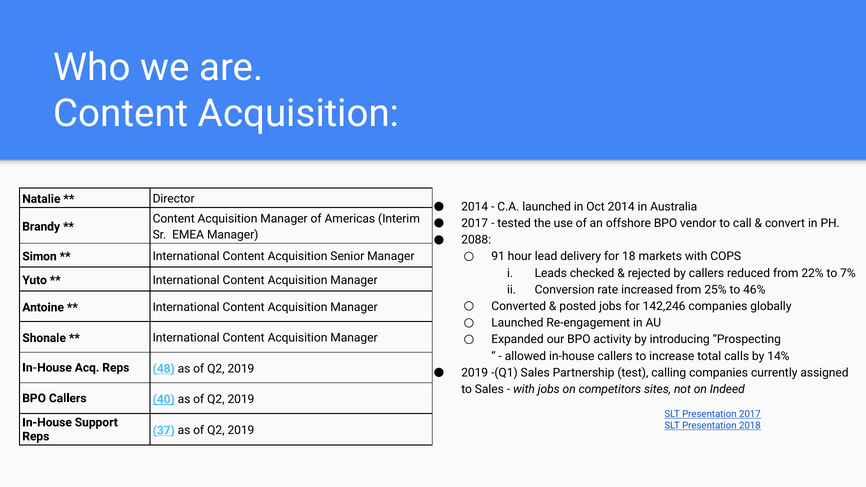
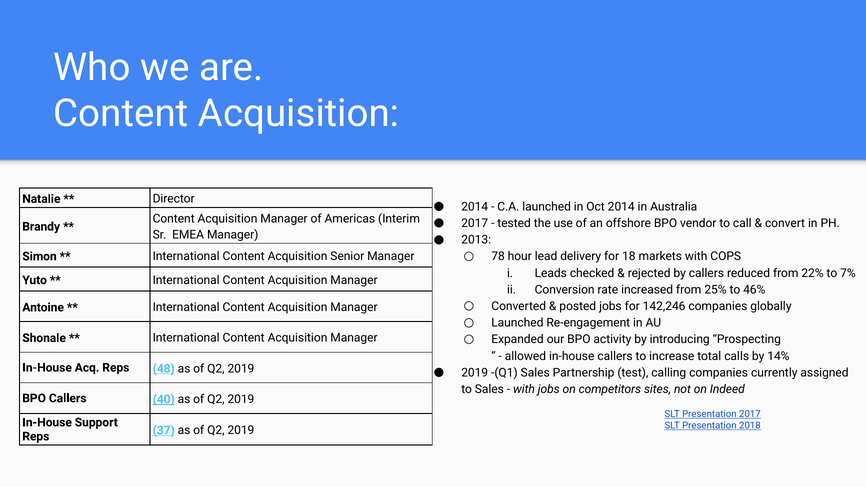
2088: 2088 -> 2013
91: 91 -> 78
